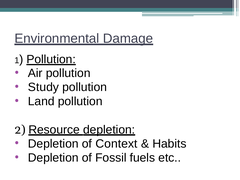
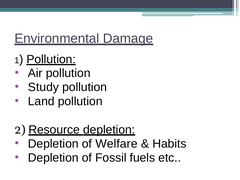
Context: Context -> Welfare
